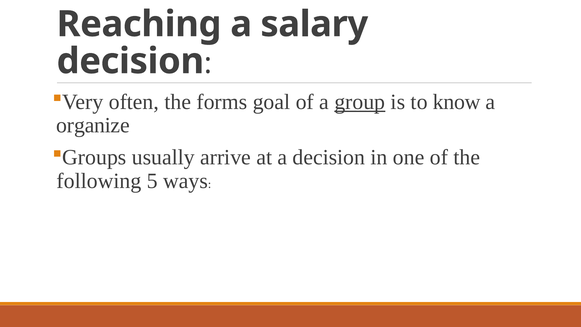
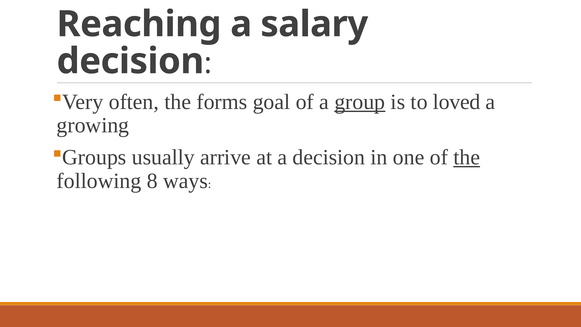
know: know -> loved
organize: organize -> growing
the at (467, 157) underline: none -> present
5: 5 -> 8
